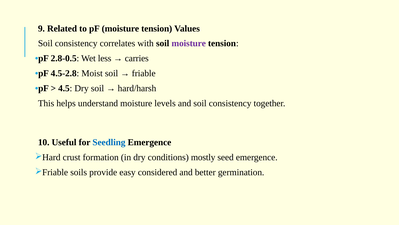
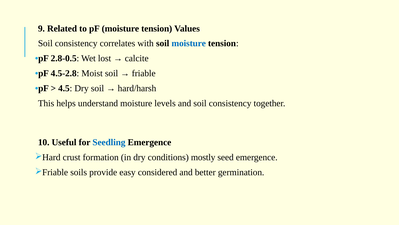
moisture at (189, 43) colour: purple -> blue
less: less -> lost
carries: carries -> calcite
